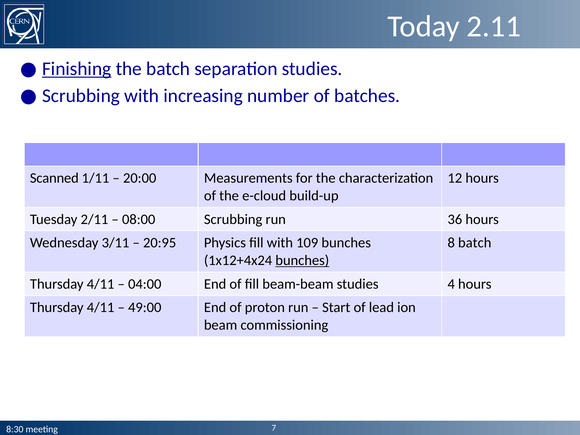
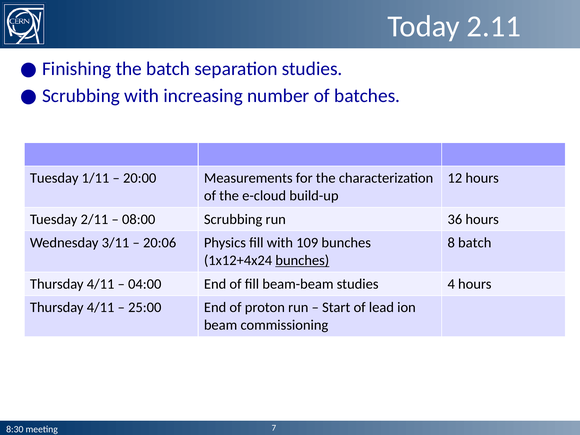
Finishing underline: present -> none
Scanned at (54, 178): Scanned -> Tuesday
20:95: 20:95 -> 20:06
49:00: 49:00 -> 25:00
